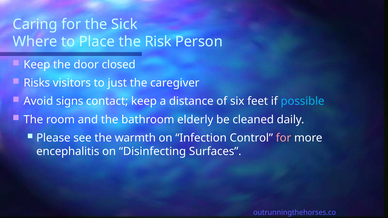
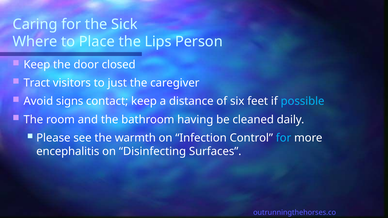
Risk: Risk -> Lips
Risks: Risks -> Tract
elderly: elderly -> having
for at (284, 138) colour: pink -> light blue
